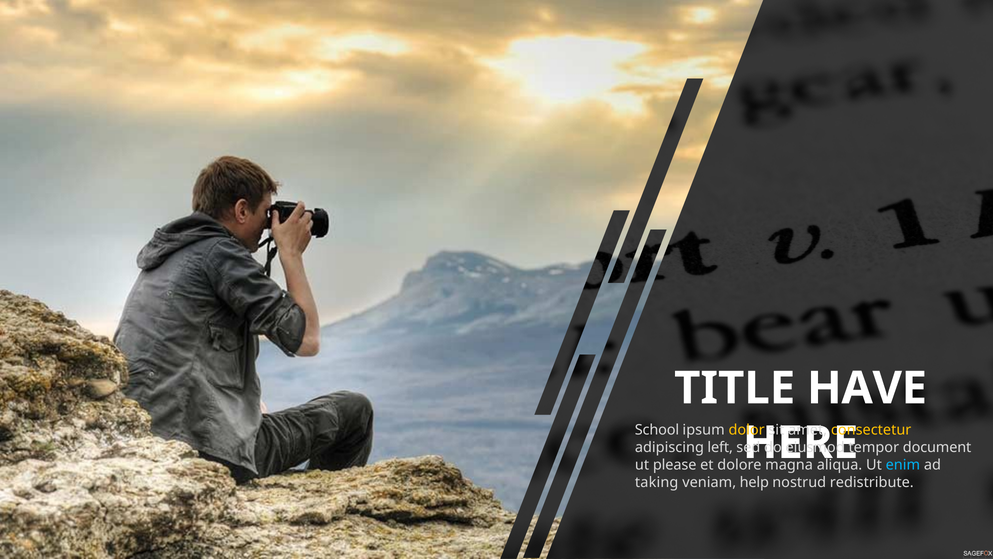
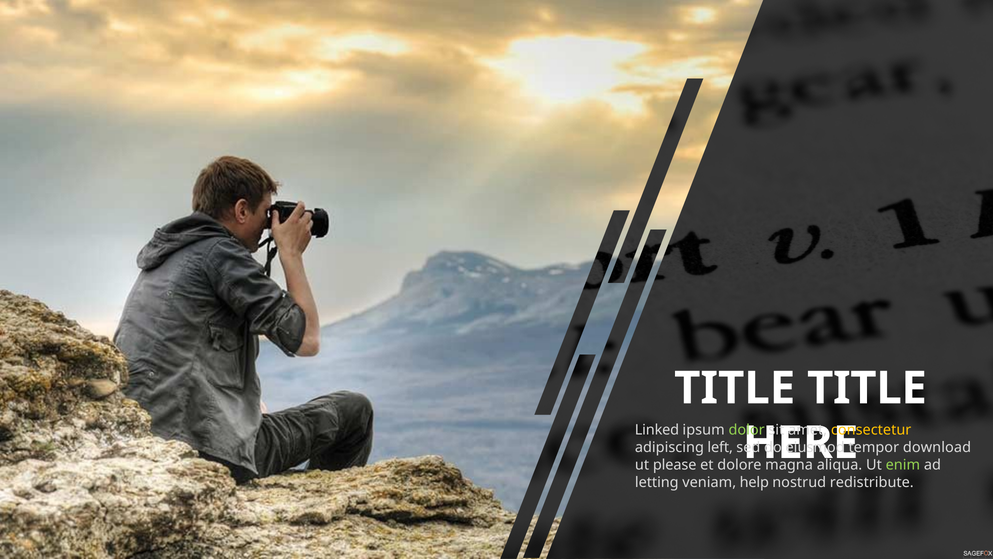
TITLE HAVE: HAVE -> TITLE
School: School -> Linked
dolor colour: yellow -> light green
document: document -> download
enim colour: light blue -> light green
taking: taking -> letting
